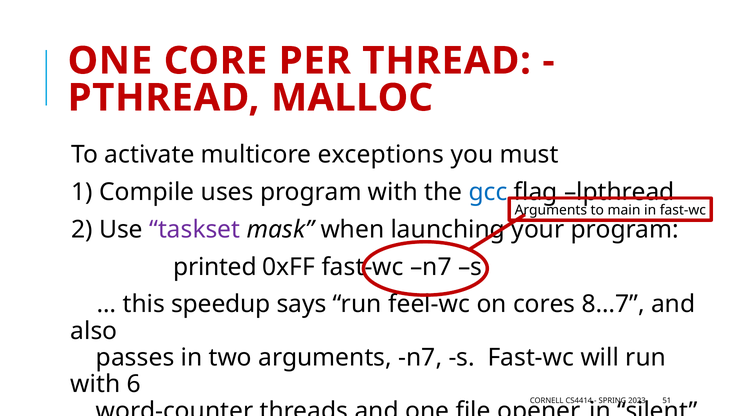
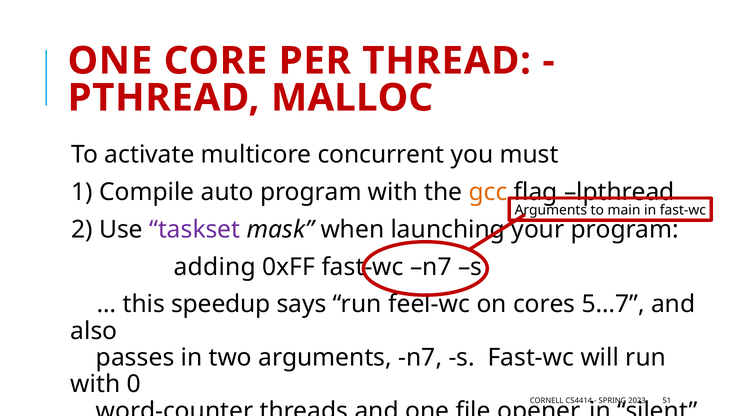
exceptions: exceptions -> concurrent
uses: uses -> auto
gcc colour: blue -> orange
printed: printed -> adding
8…7: 8…7 -> 5…7
6: 6 -> 0
